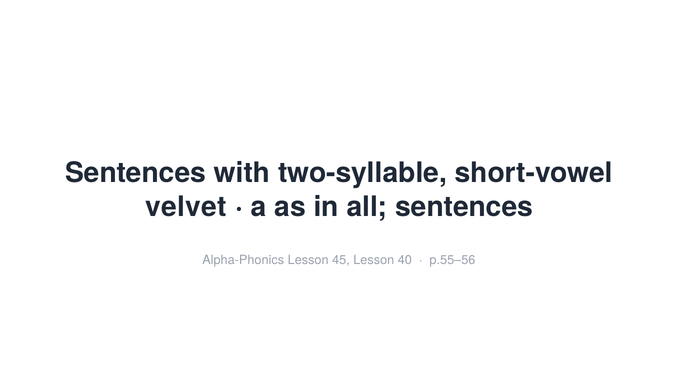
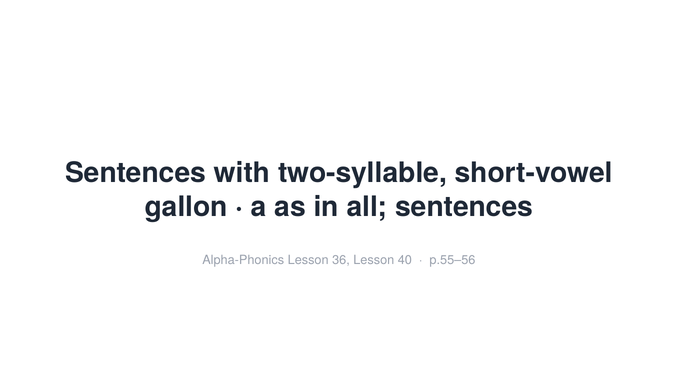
velvet: velvet -> gallon
45: 45 -> 36
